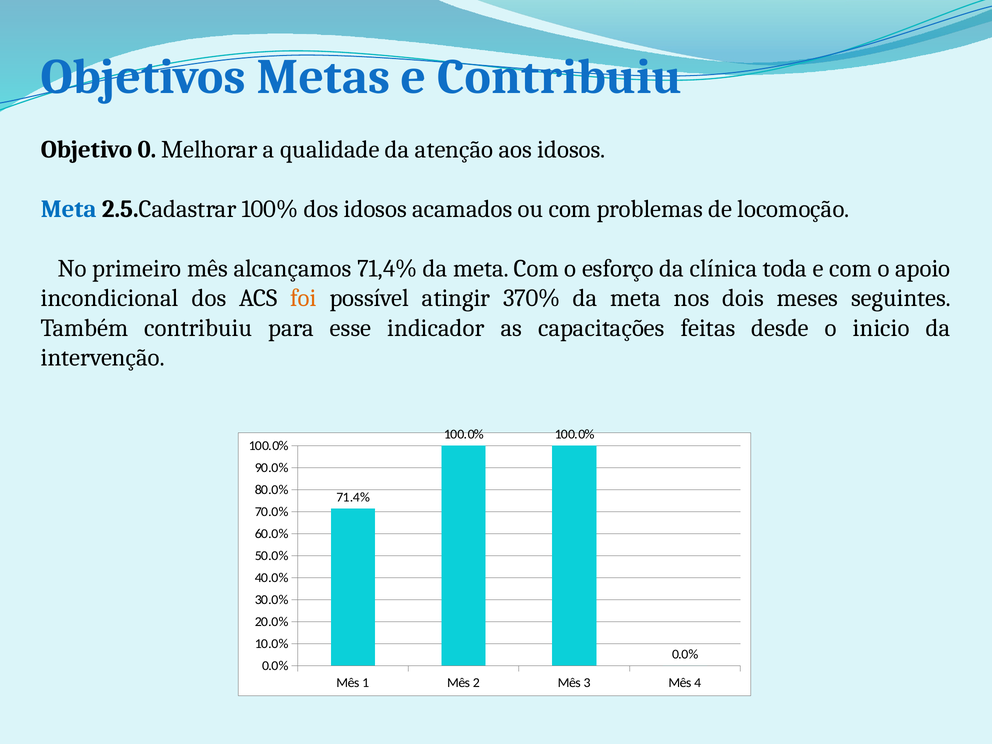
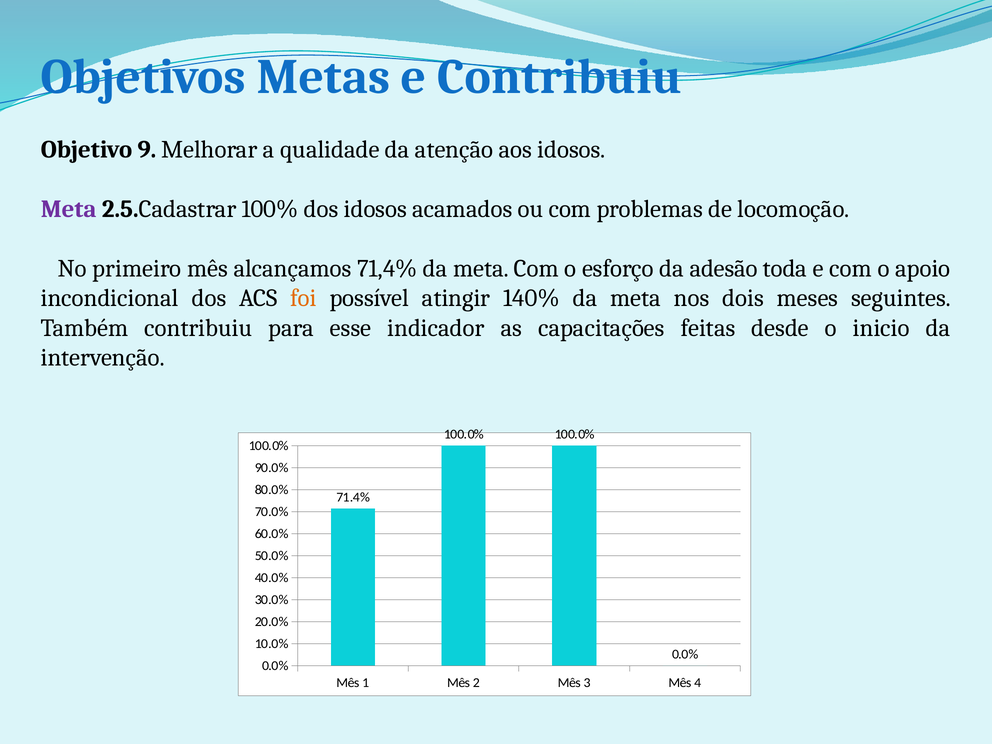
0: 0 -> 9
Meta at (69, 209) colour: blue -> purple
clínica: clínica -> adesão
370%: 370% -> 140%
